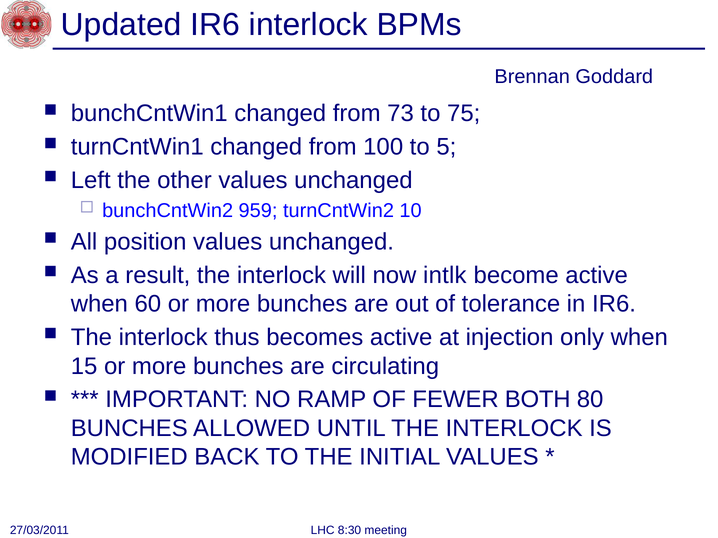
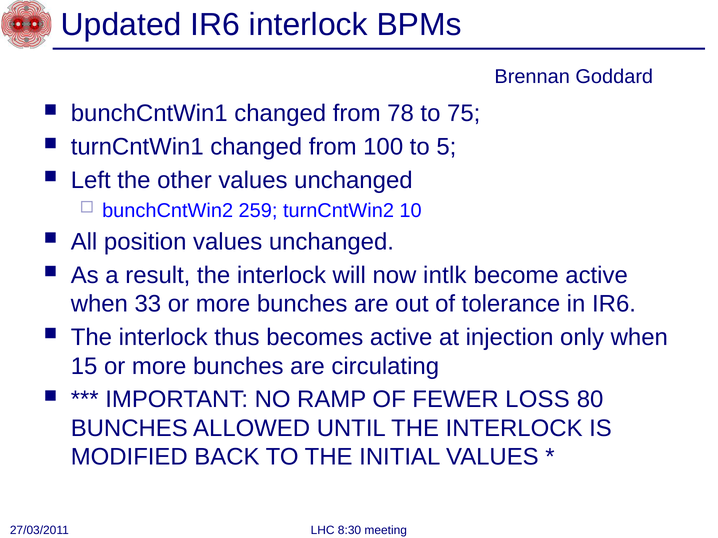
73: 73 -> 78
959: 959 -> 259
60: 60 -> 33
BOTH: BOTH -> LOSS
